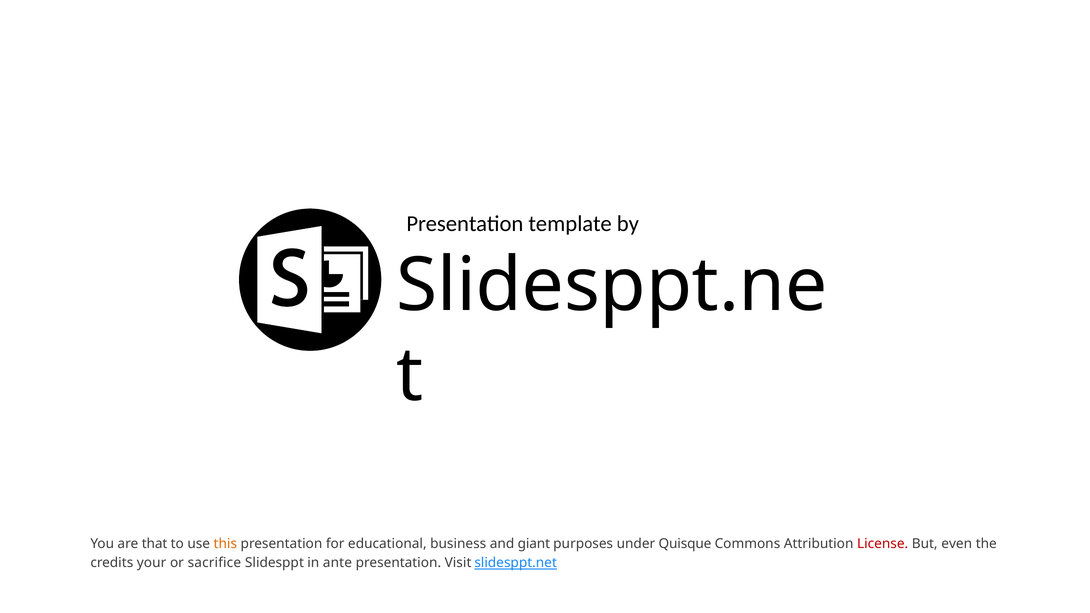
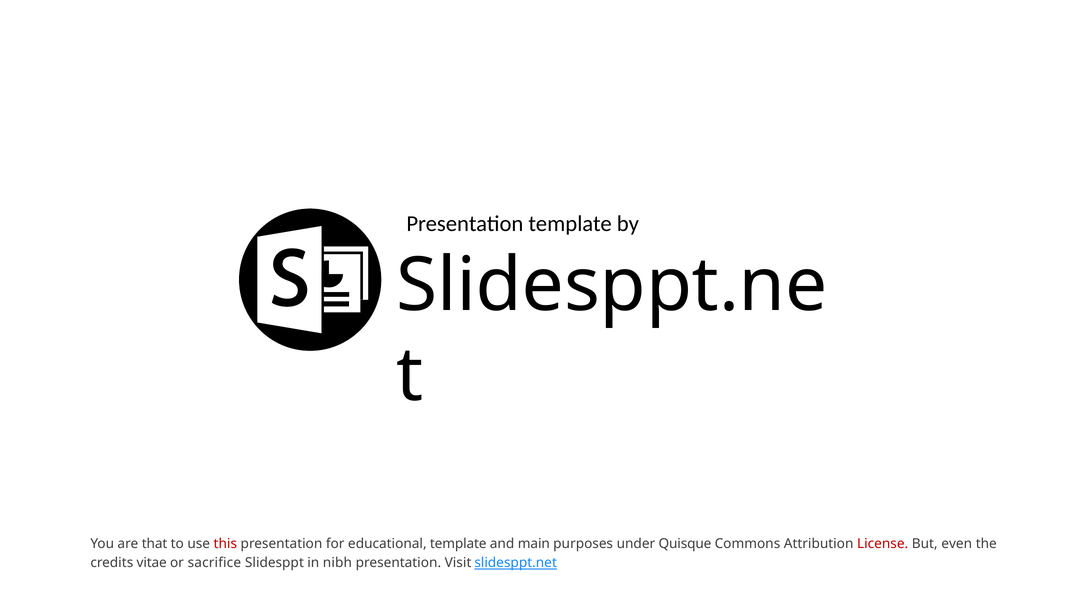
this colour: orange -> red
educational business: business -> template
giant: giant -> main
your: your -> vitae
ante: ante -> nibh
